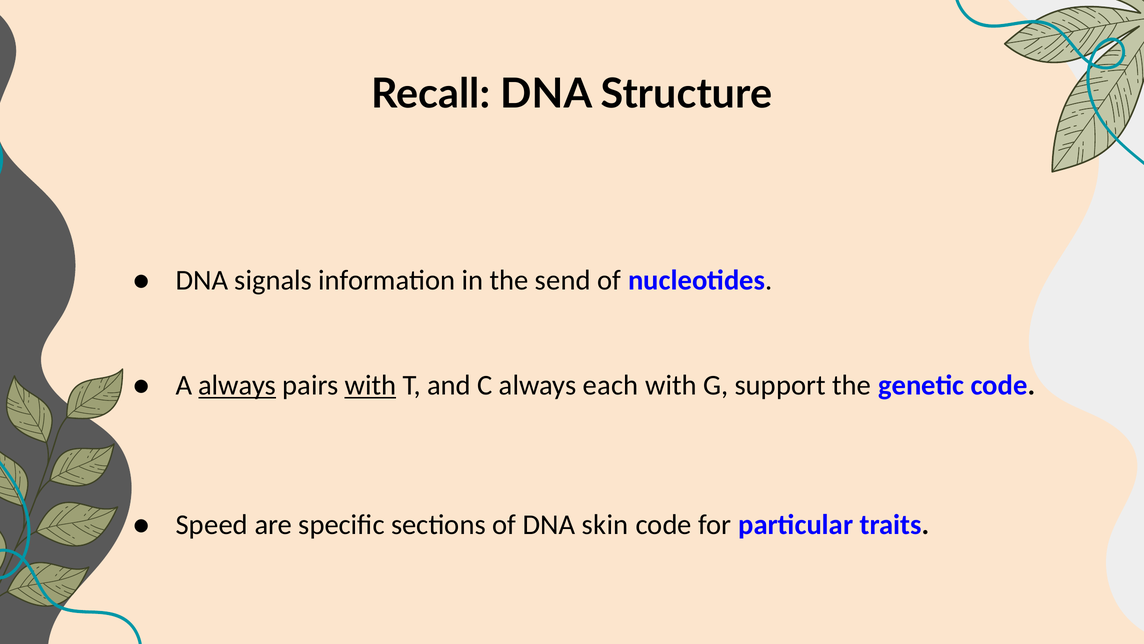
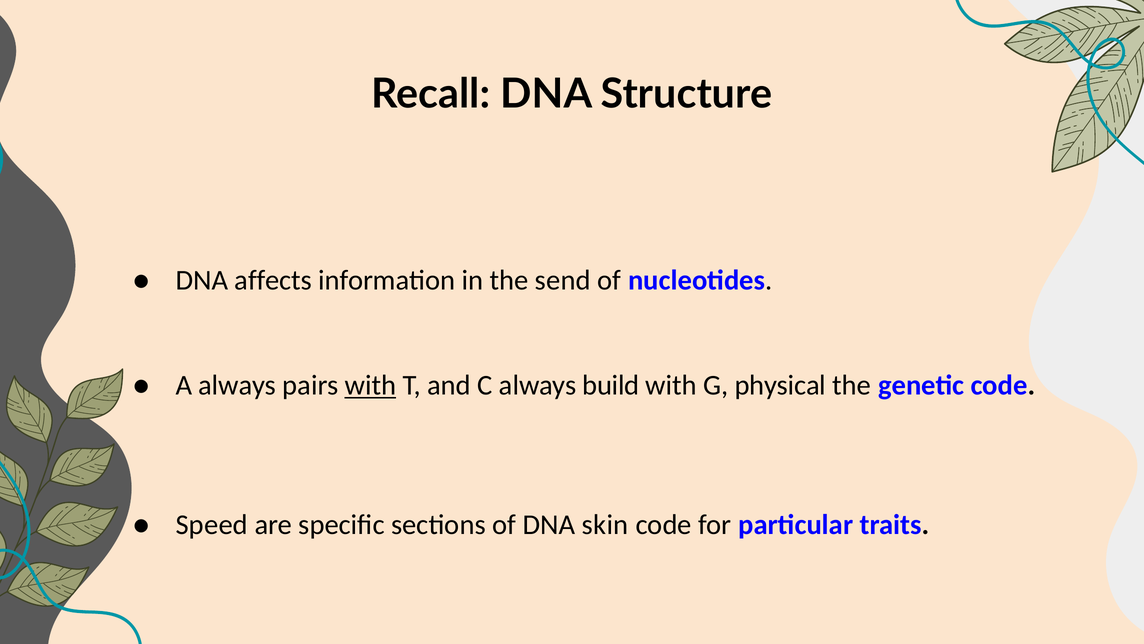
signals: signals -> affects
always at (237, 385) underline: present -> none
each: each -> build
support: support -> physical
